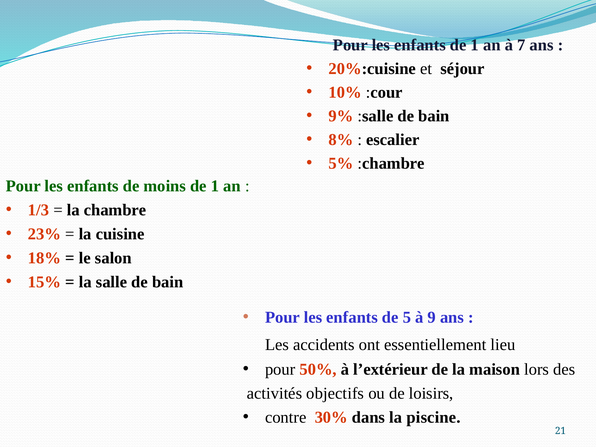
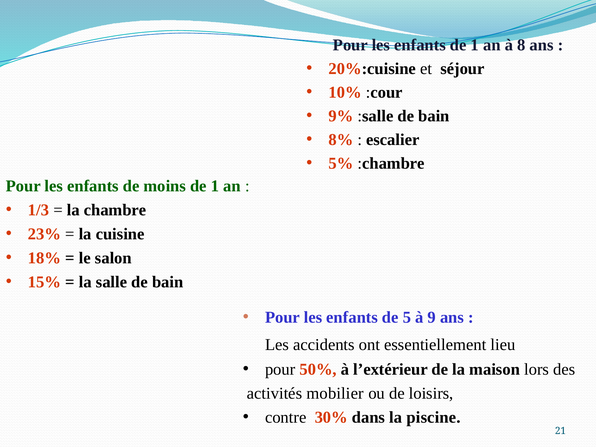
7: 7 -> 8
objectifs: objectifs -> mobilier
